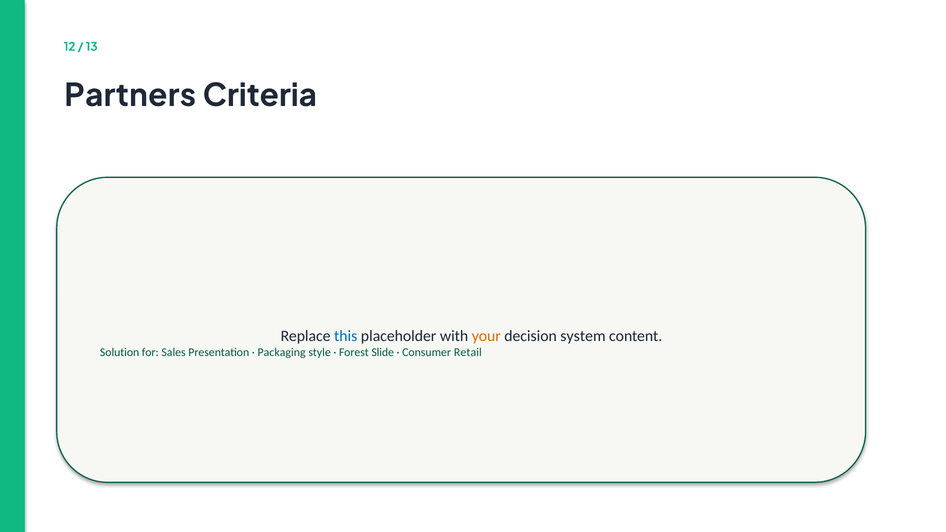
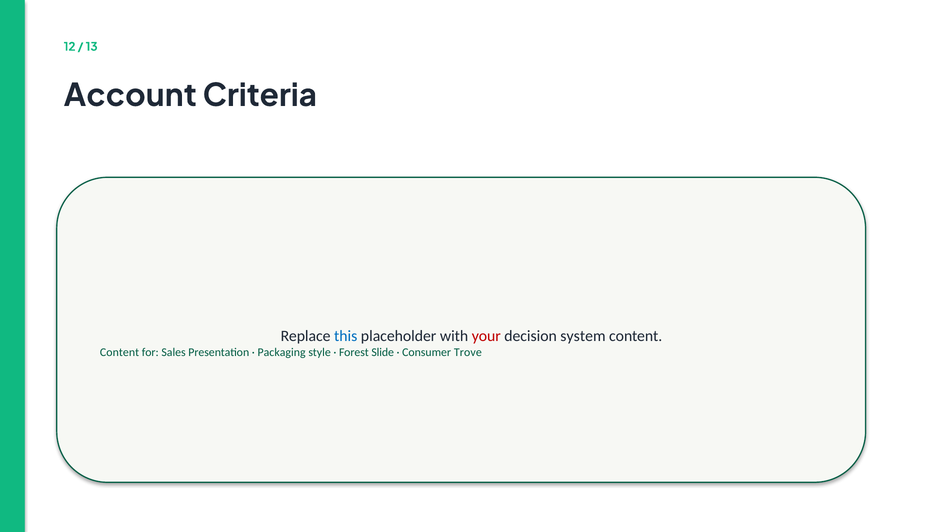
Partners: Partners -> Account
your colour: orange -> red
Solution at (120, 353): Solution -> Content
Retail: Retail -> Trove
